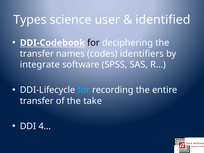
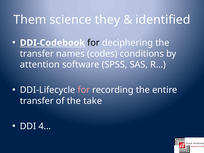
Types: Types -> Them
user: user -> they
identifiers: identifiers -> conditions
integrate: integrate -> attention
for at (84, 90) colour: light blue -> pink
